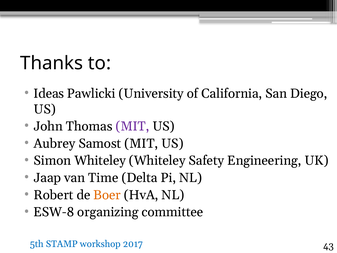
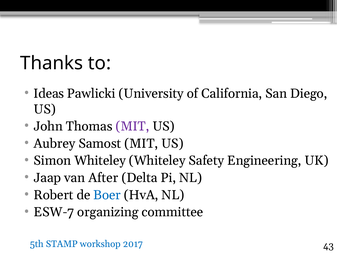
Time: Time -> After
Boer colour: orange -> blue
ESW-8: ESW-8 -> ESW-7
